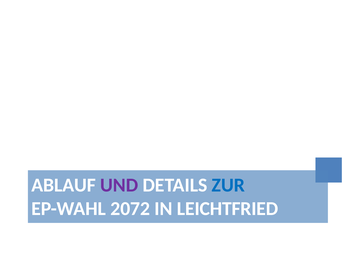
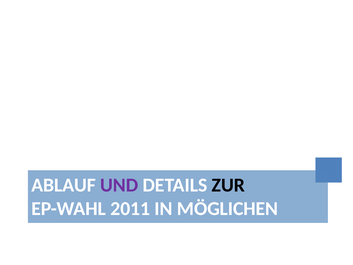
ZUR colour: blue -> black
2072: 2072 -> 2011
LEICHTFRIED: LEICHTFRIED -> MÖGLICHEN
